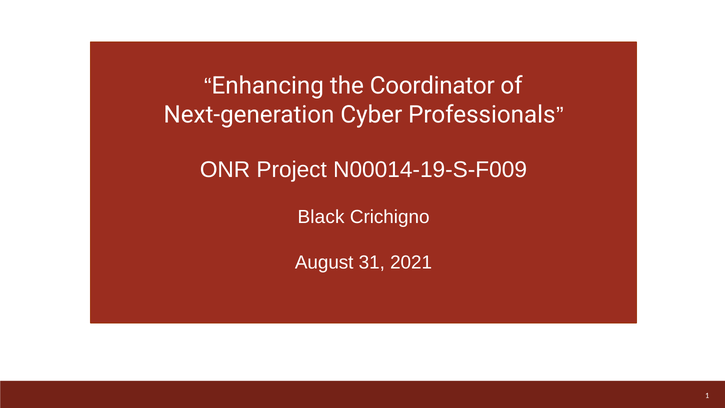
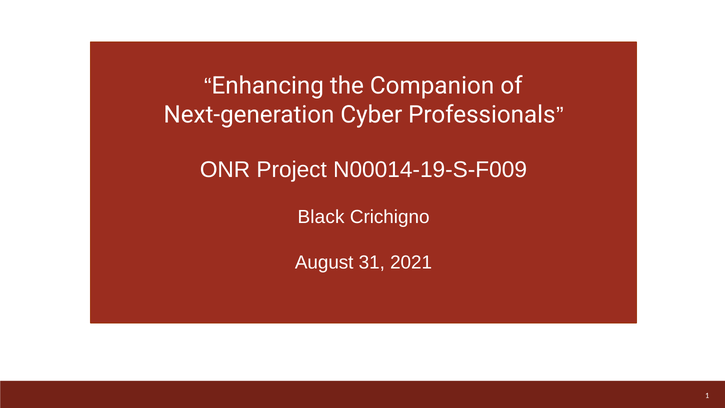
Coordinator: Coordinator -> Companion
